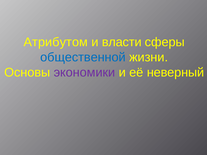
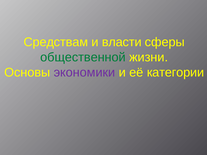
Атрибутом: Атрибутом -> Средствам
общественной colour: blue -> green
неверный: неверный -> категории
